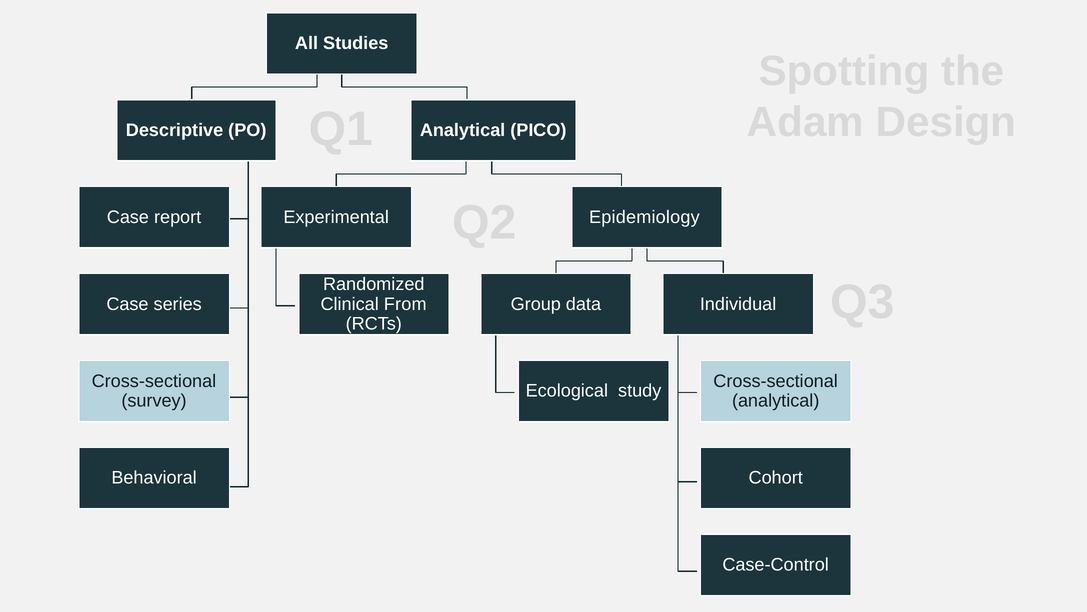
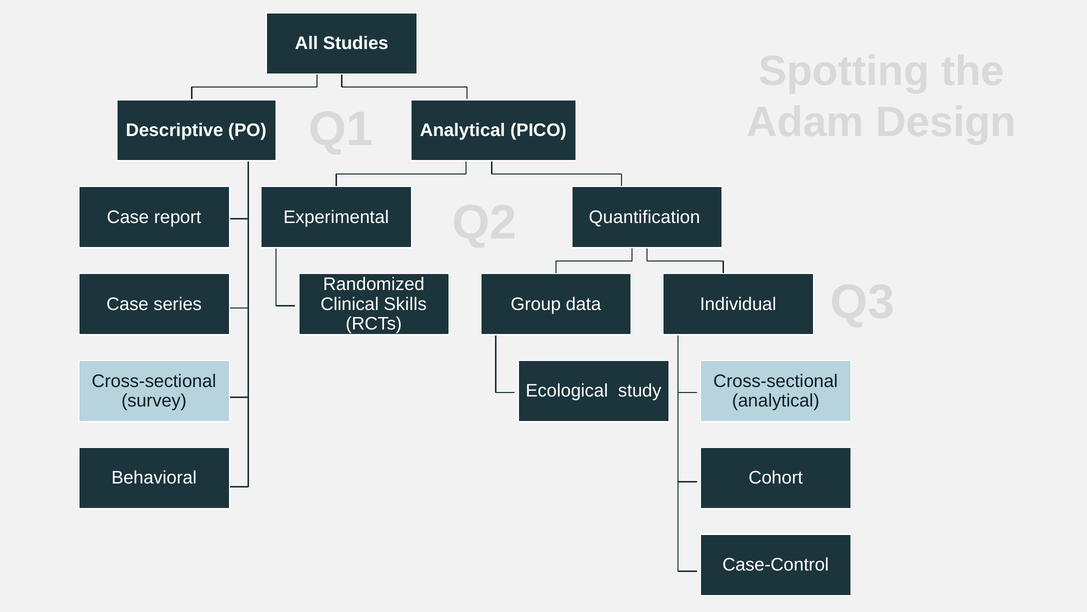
Epidemiology: Epidemiology -> Quantification
From: From -> Skills
